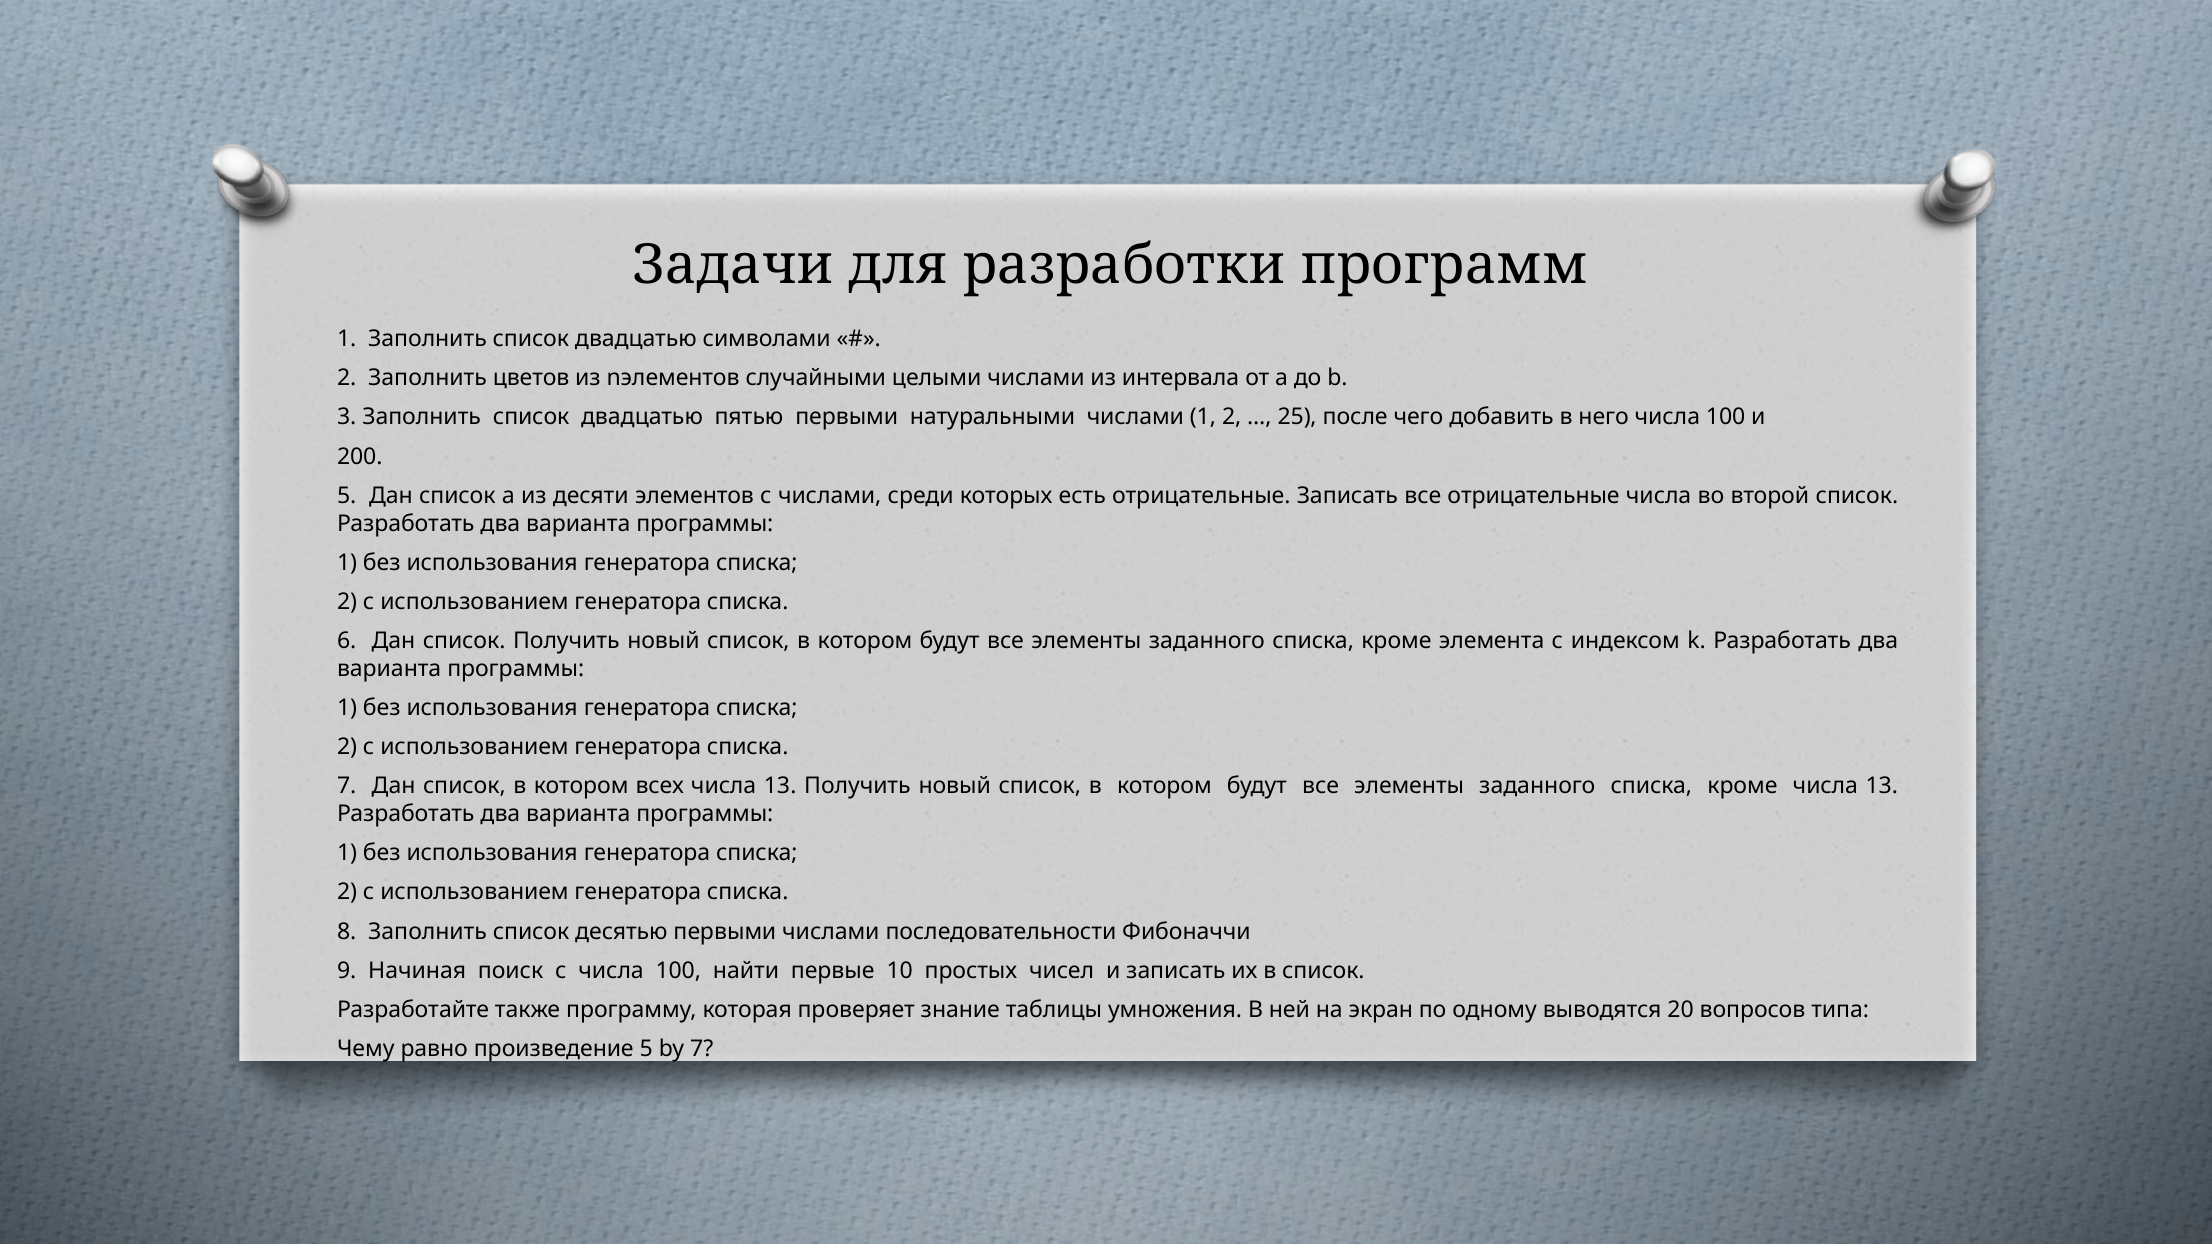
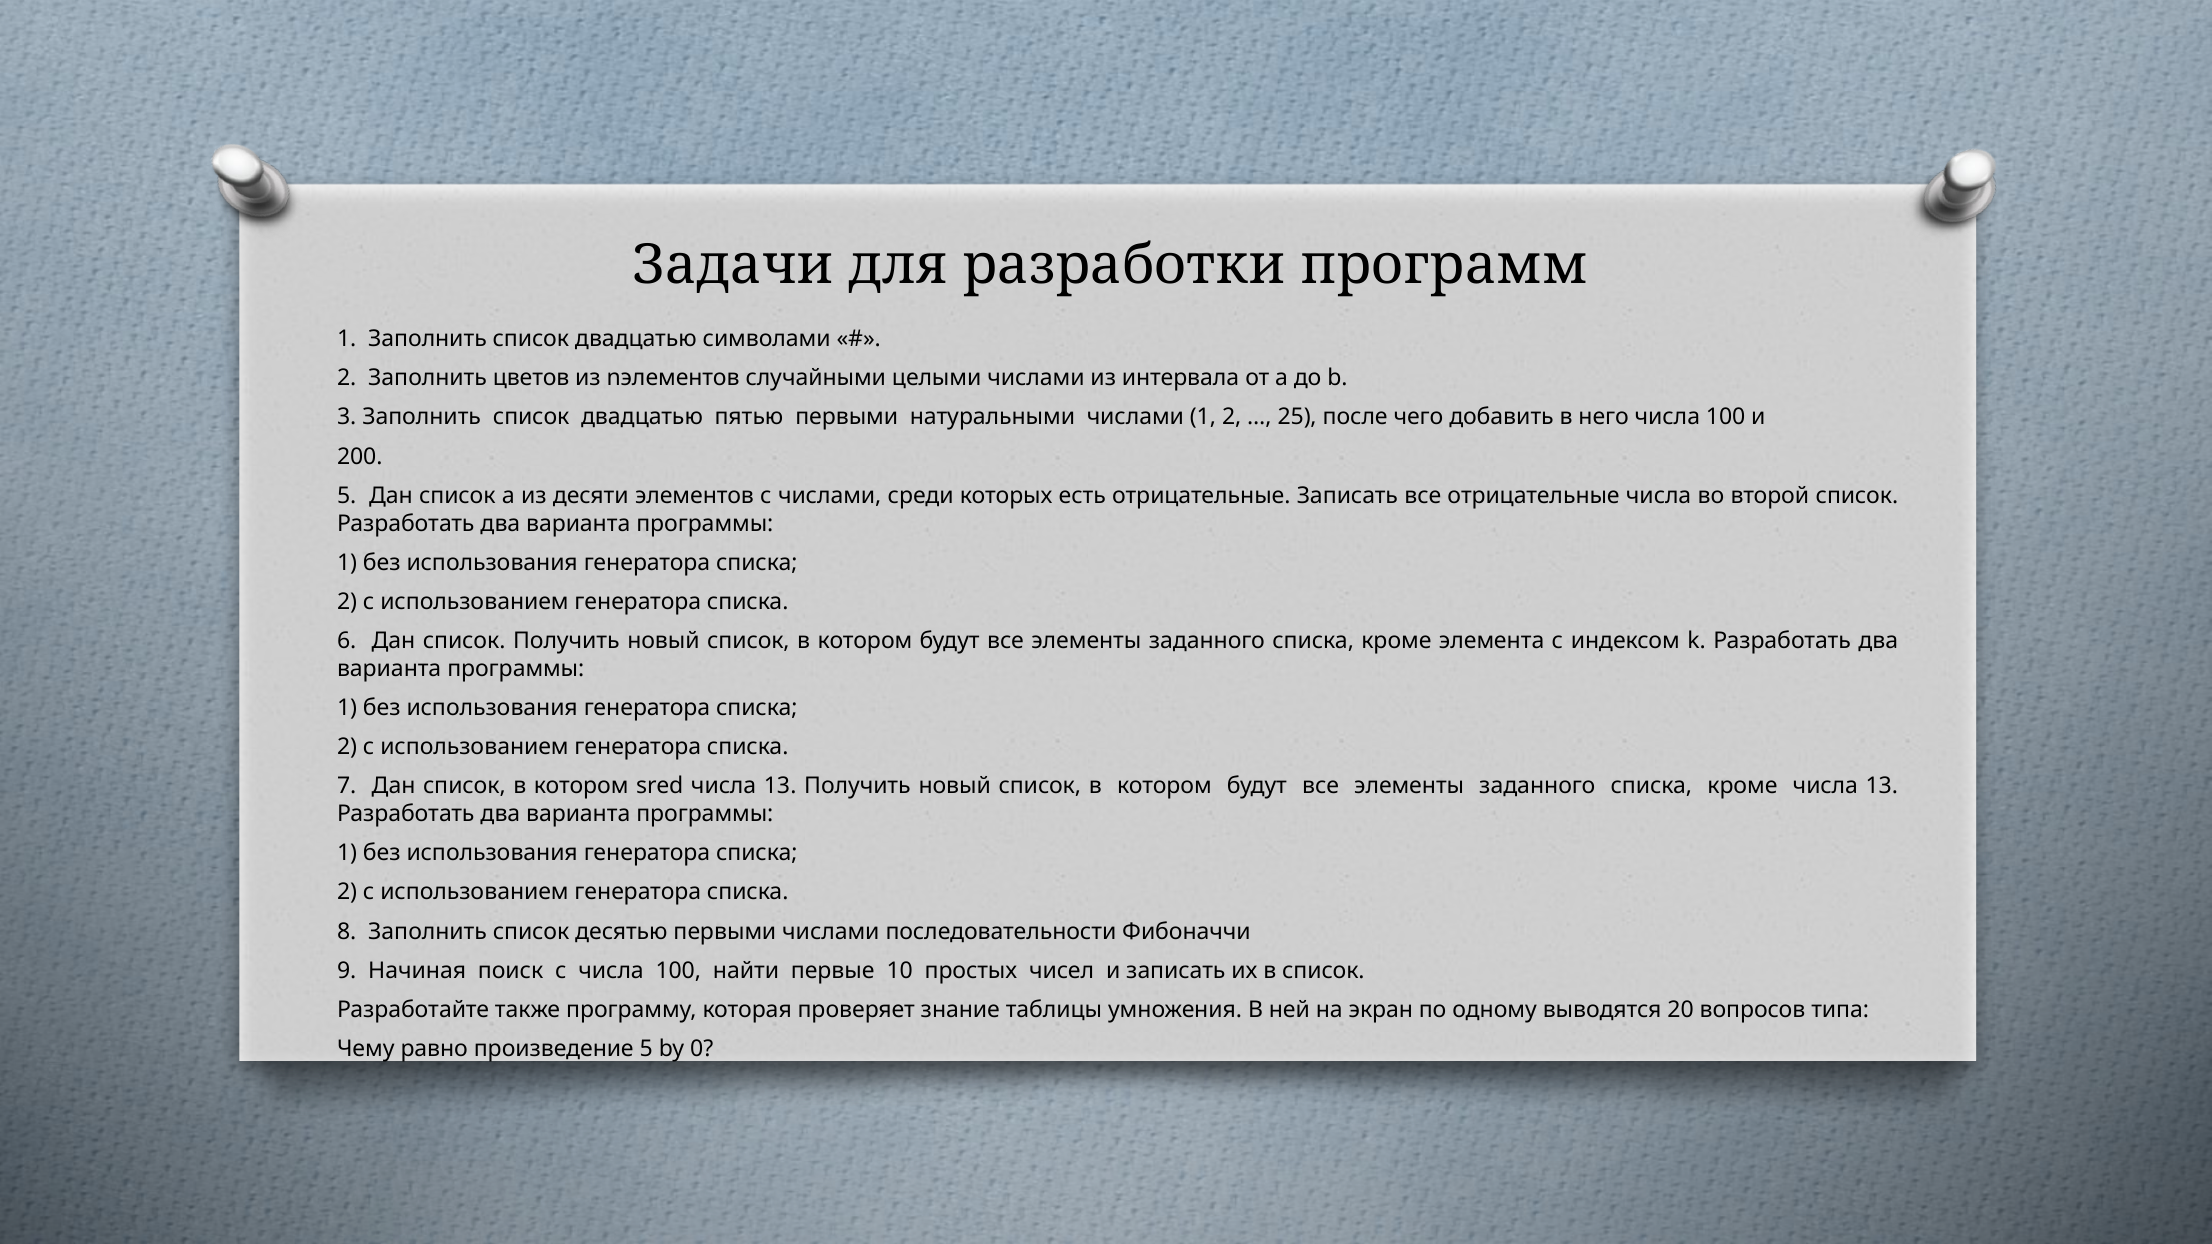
всех: всех -> sred
by 7: 7 -> 0
